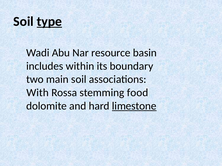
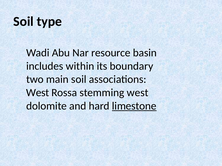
type underline: present -> none
With at (38, 93): With -> West
stemming food: food -> west
